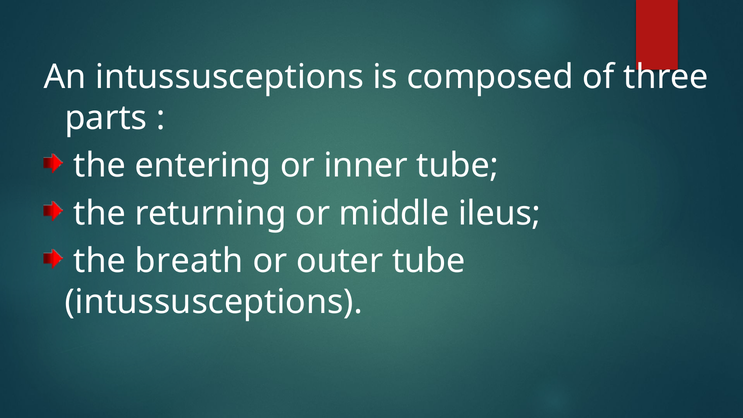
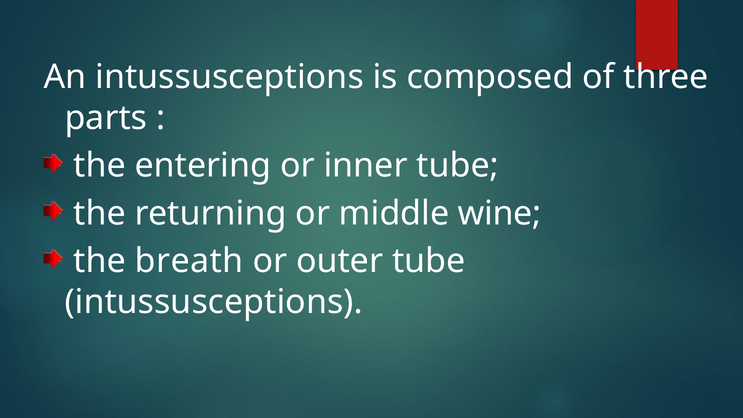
ileus: ileus -> wine
